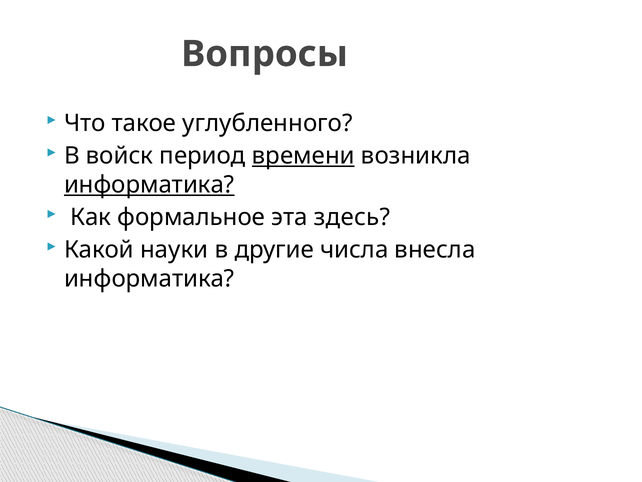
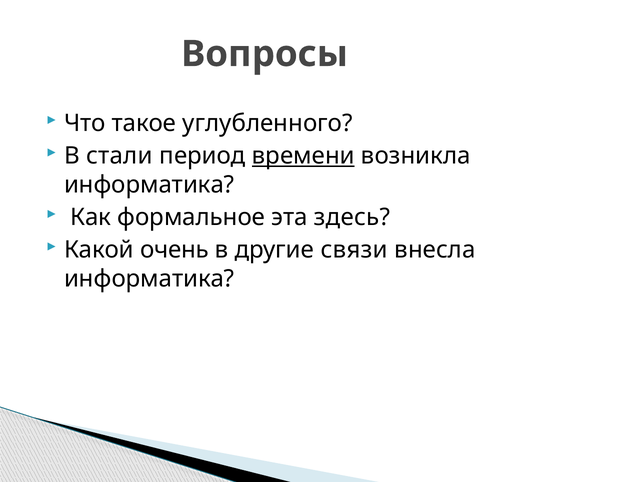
войск: войск -> стали
информатика at (149, 185) underline: present -> none
науки: науки -> очень
числа: числа -> связи
